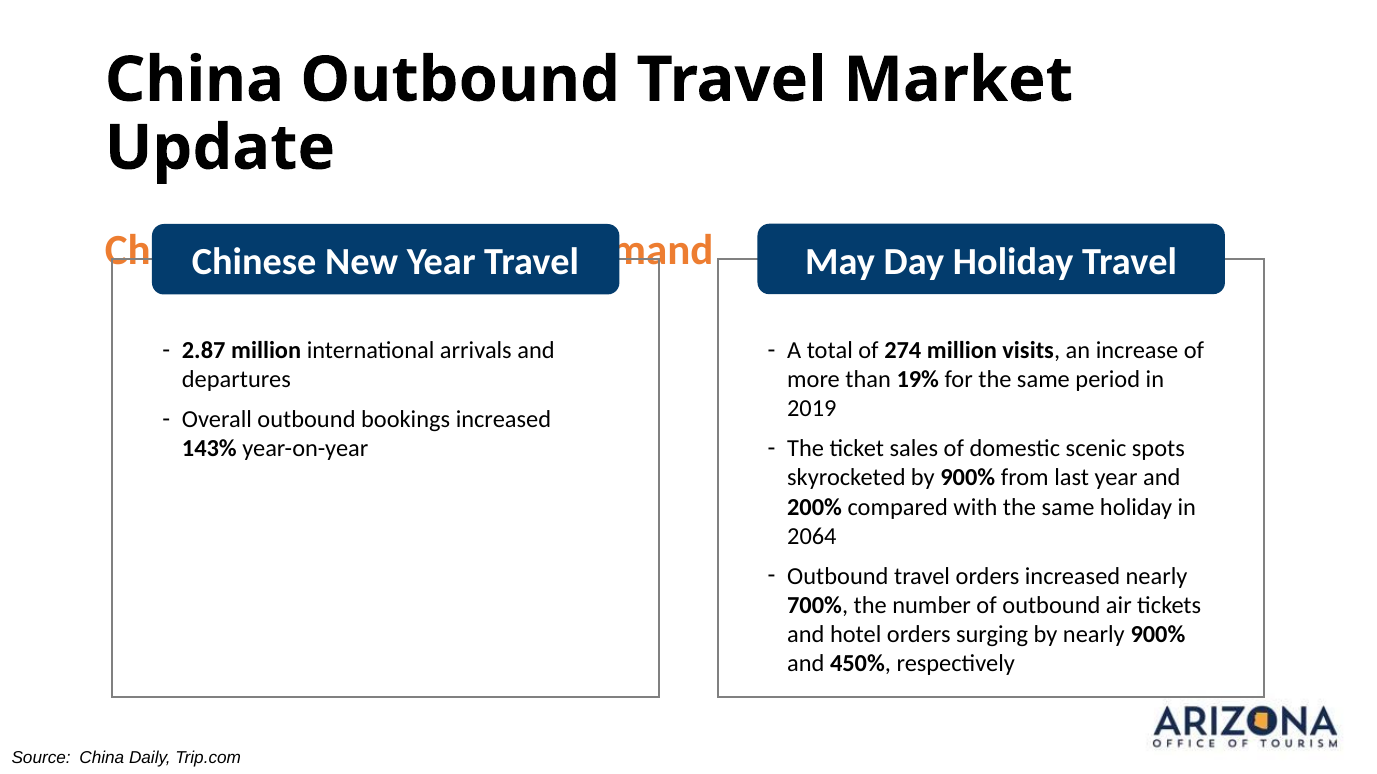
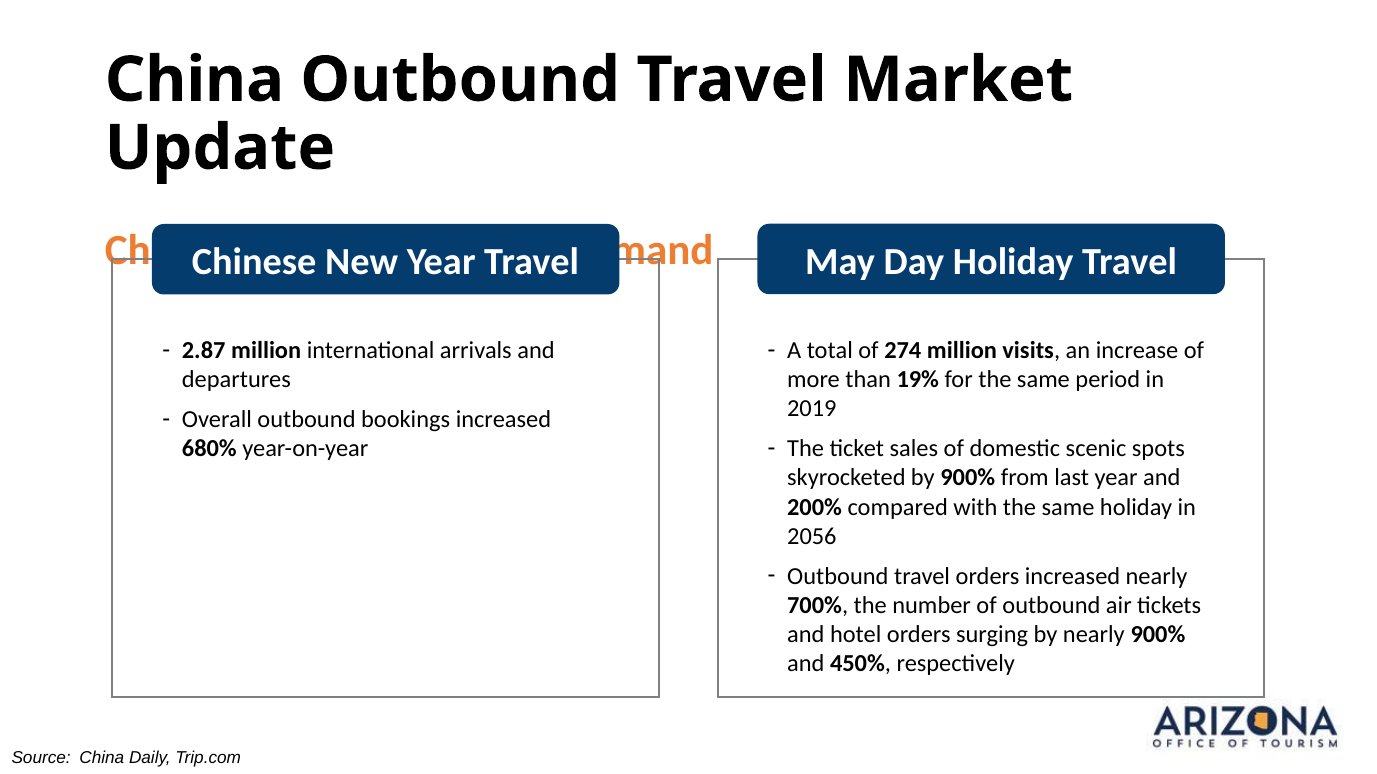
143%: 143% -> 680%
2064: 2064 -> 2056
